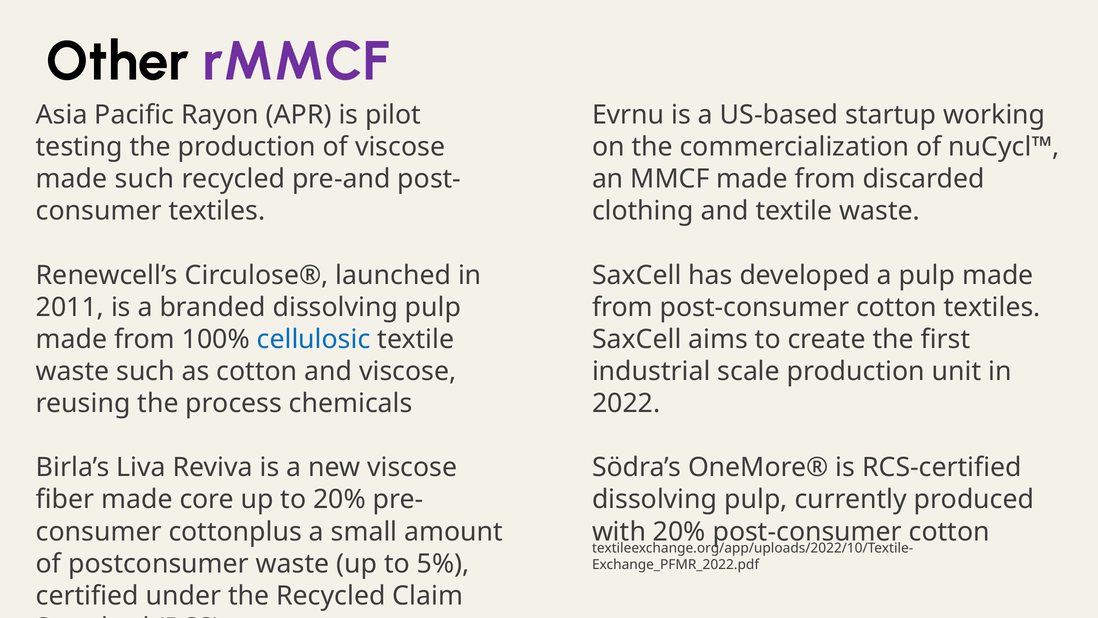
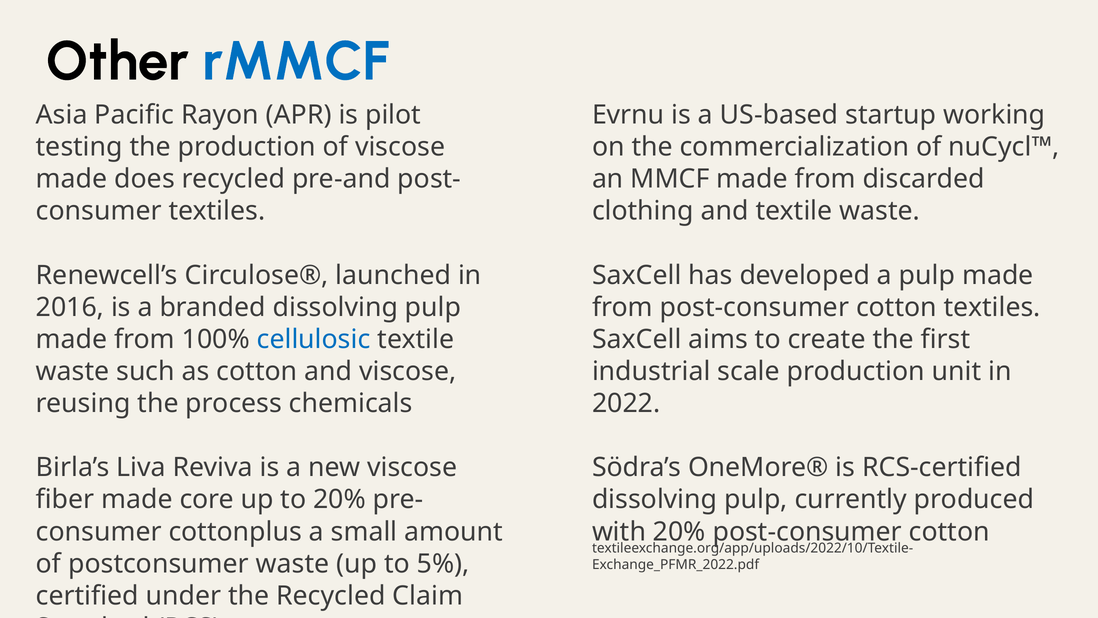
rMMCF colour: purple -> blue
made such: such -> does
2011: 2011 -> 2016
